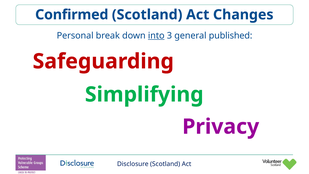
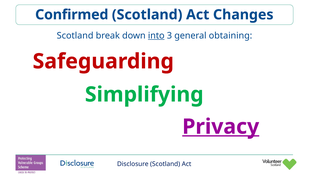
Personal at (75, 36): Personal -> Scotland
published: published -> obtaining
Privacy underline: none -> present
